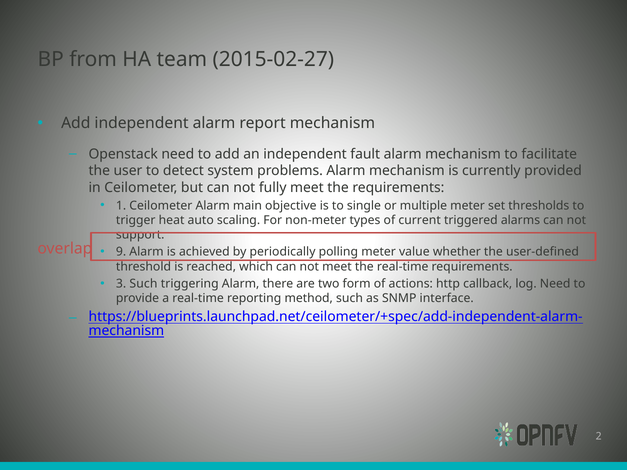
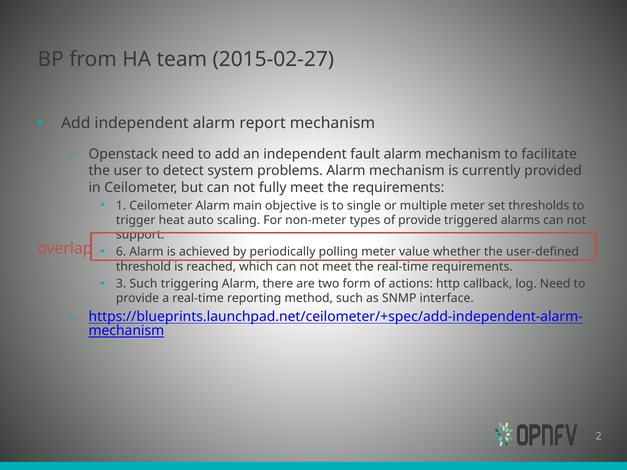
of current: current -> provide
9: 9 -> 6
